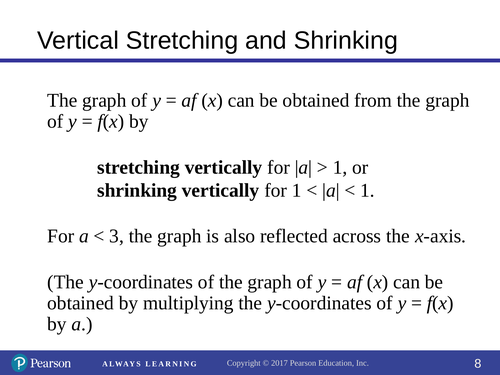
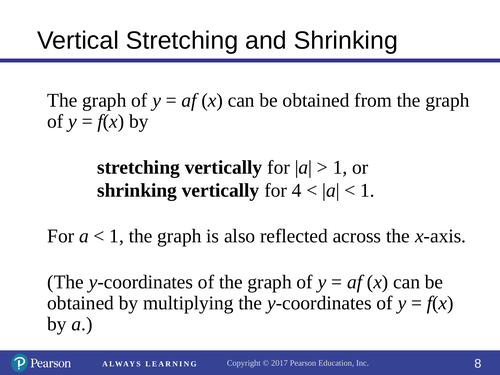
for 1: 1 -> 4
3 at (117, 236): 3 -> 1
